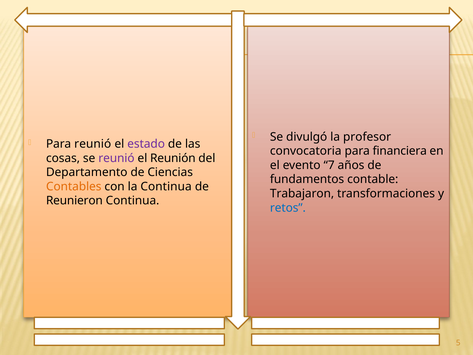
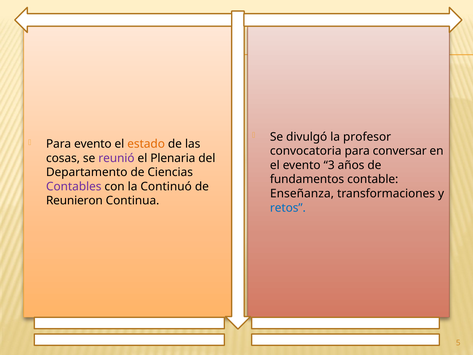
Para reunió: reunió -> evento
estado colour: purple -> orange
financiera: financiera -> conversar
Reunión: Reunión -> Plenaria
7: 7 -> 3
Contables colour: orange -> purple
la Continua: Continua -> Continuó
Trabajaron: Trabajaron -> Enseñanza
